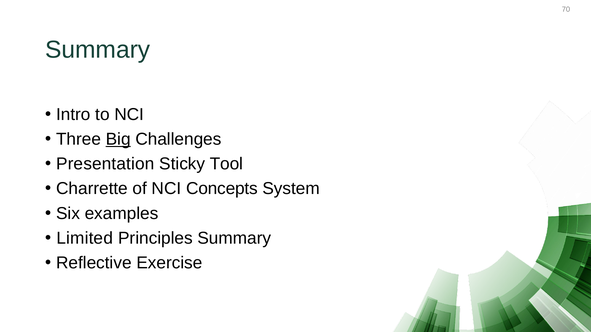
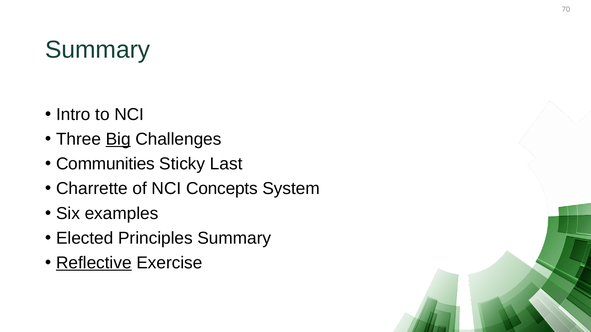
Presentation: Presentation -> Communities
Tool: Tool -> Last
Limited: Limited -> Elected
Reflective underline: none -> present
